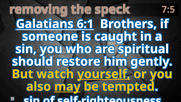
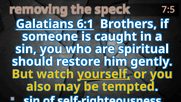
may underline: present -> none
